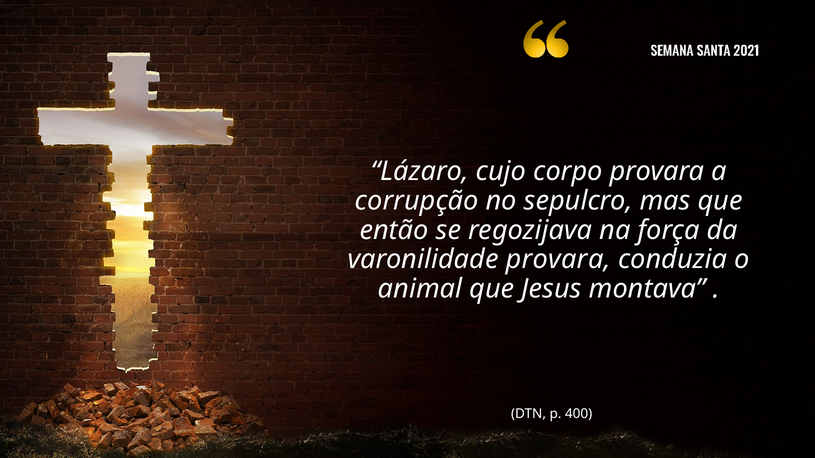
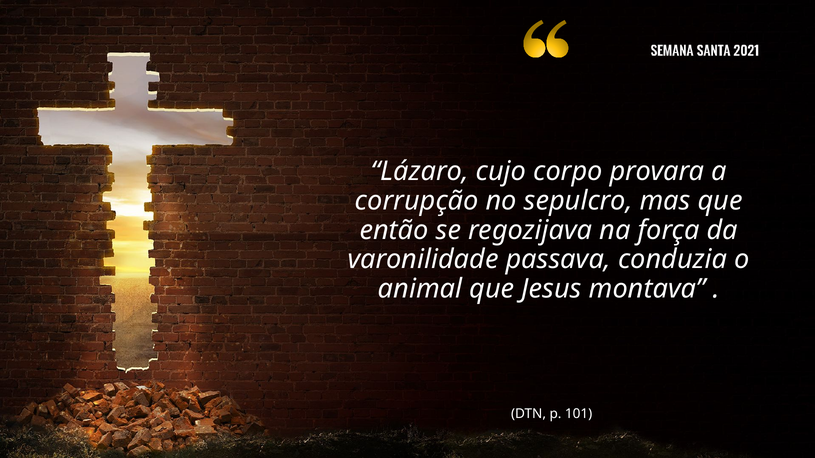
varonilidade provara: provara -> passava
400: 400 -> 101
